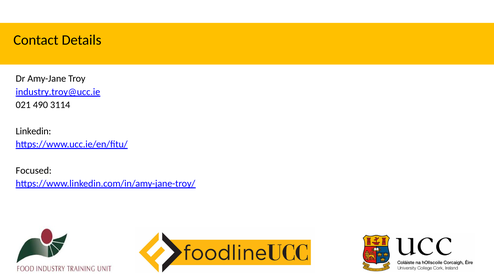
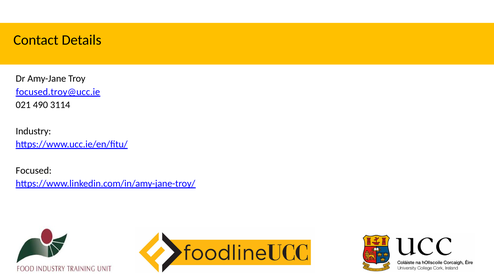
industry.troy@ucc.ie: industry.troy@ucc.ie -> focused.troy@ucc.ie
Linkedin: Linkedin -> Industry
